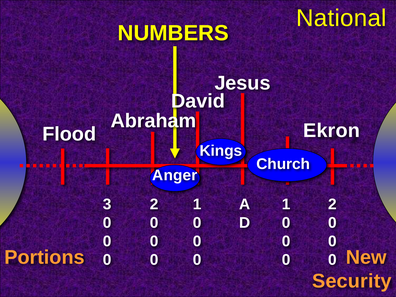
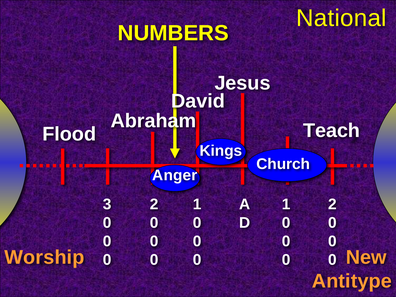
Ekron: Ekron -> Teach
Portions: Portions -> Worship
Security: Security -> Antitype
